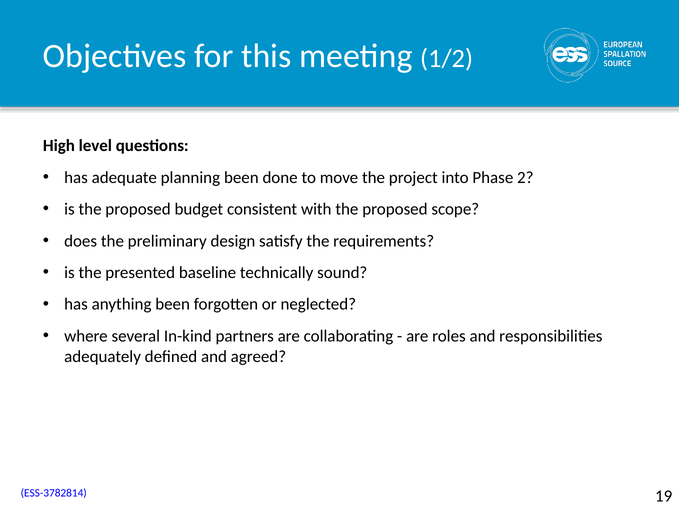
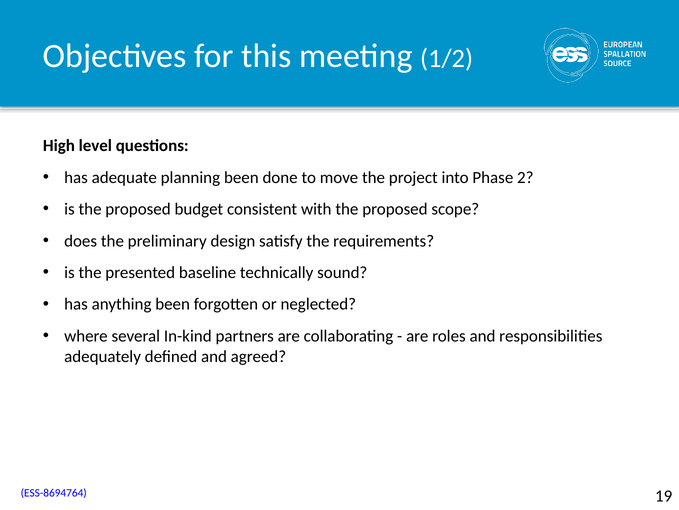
ESS-3782814: ESS-3782814 -> ESS-8694764
